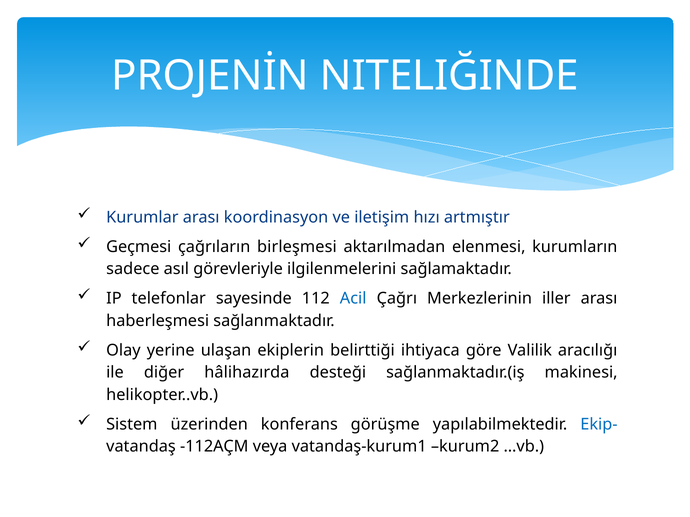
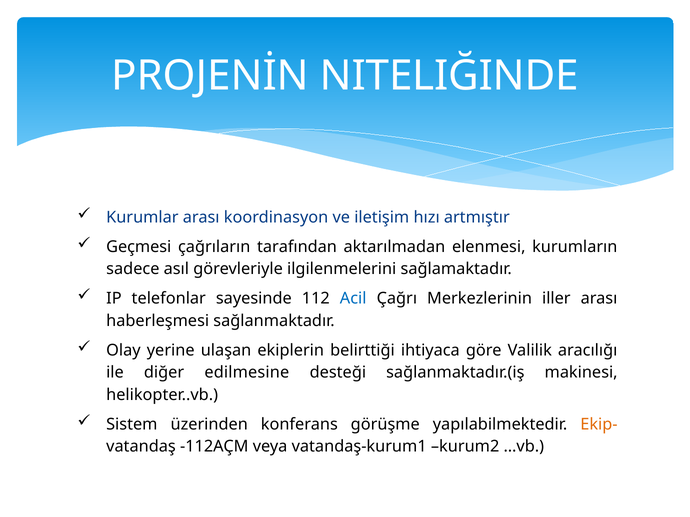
birleşmesi: birleşmesi -> tarafından
hâlihazırda: hâlihazırda -> edilmesine
Ekip- colour: blue -> orange
